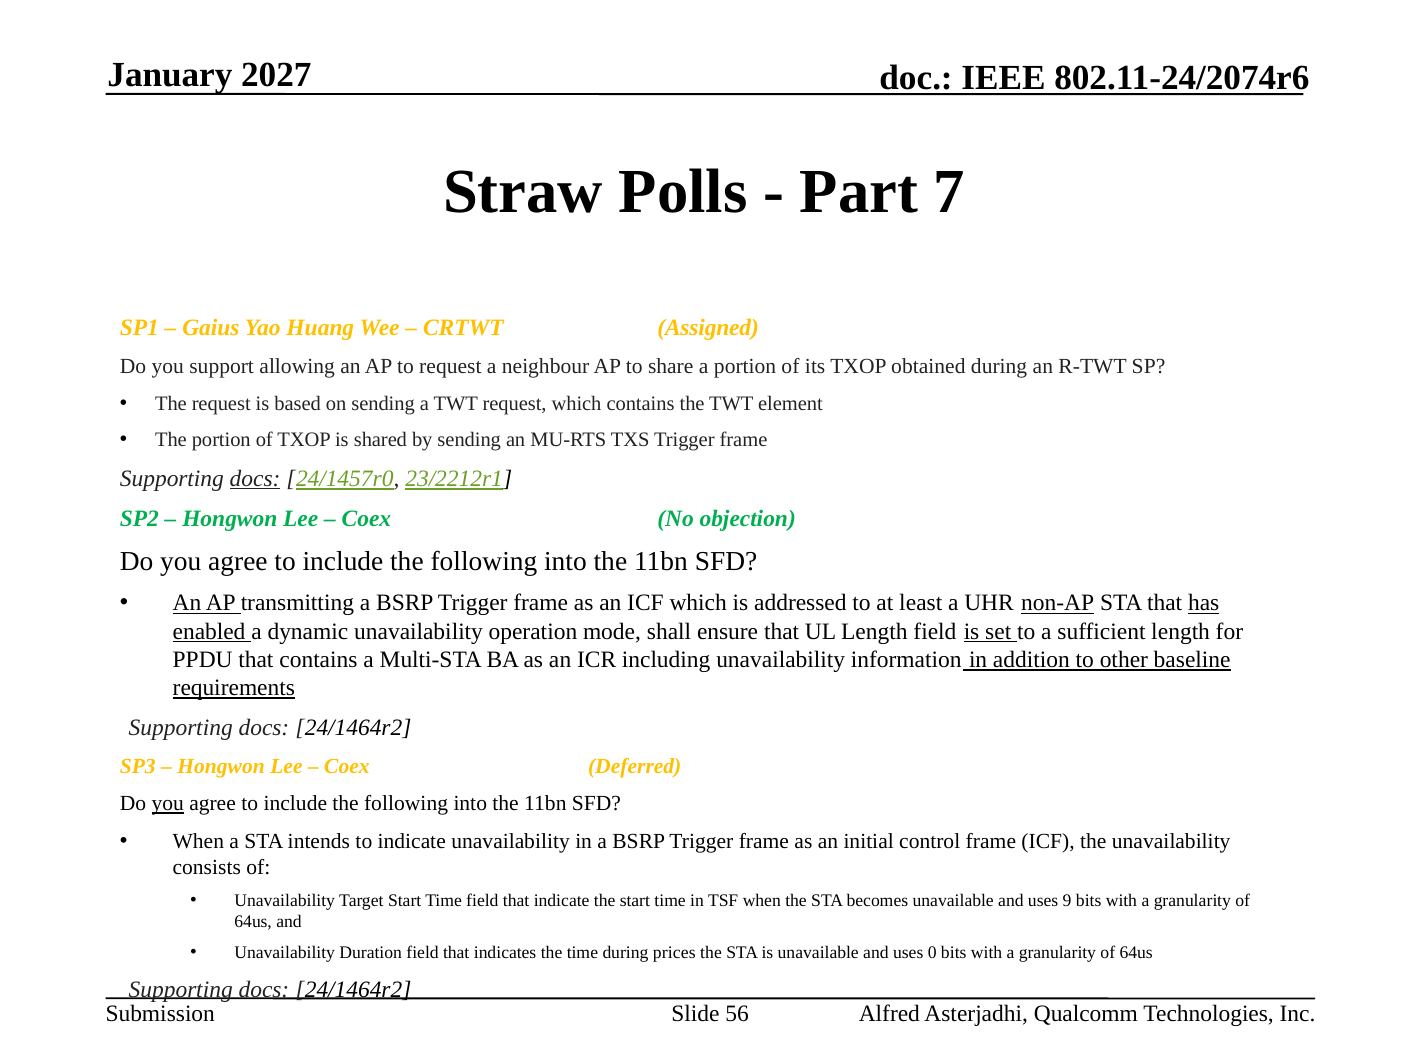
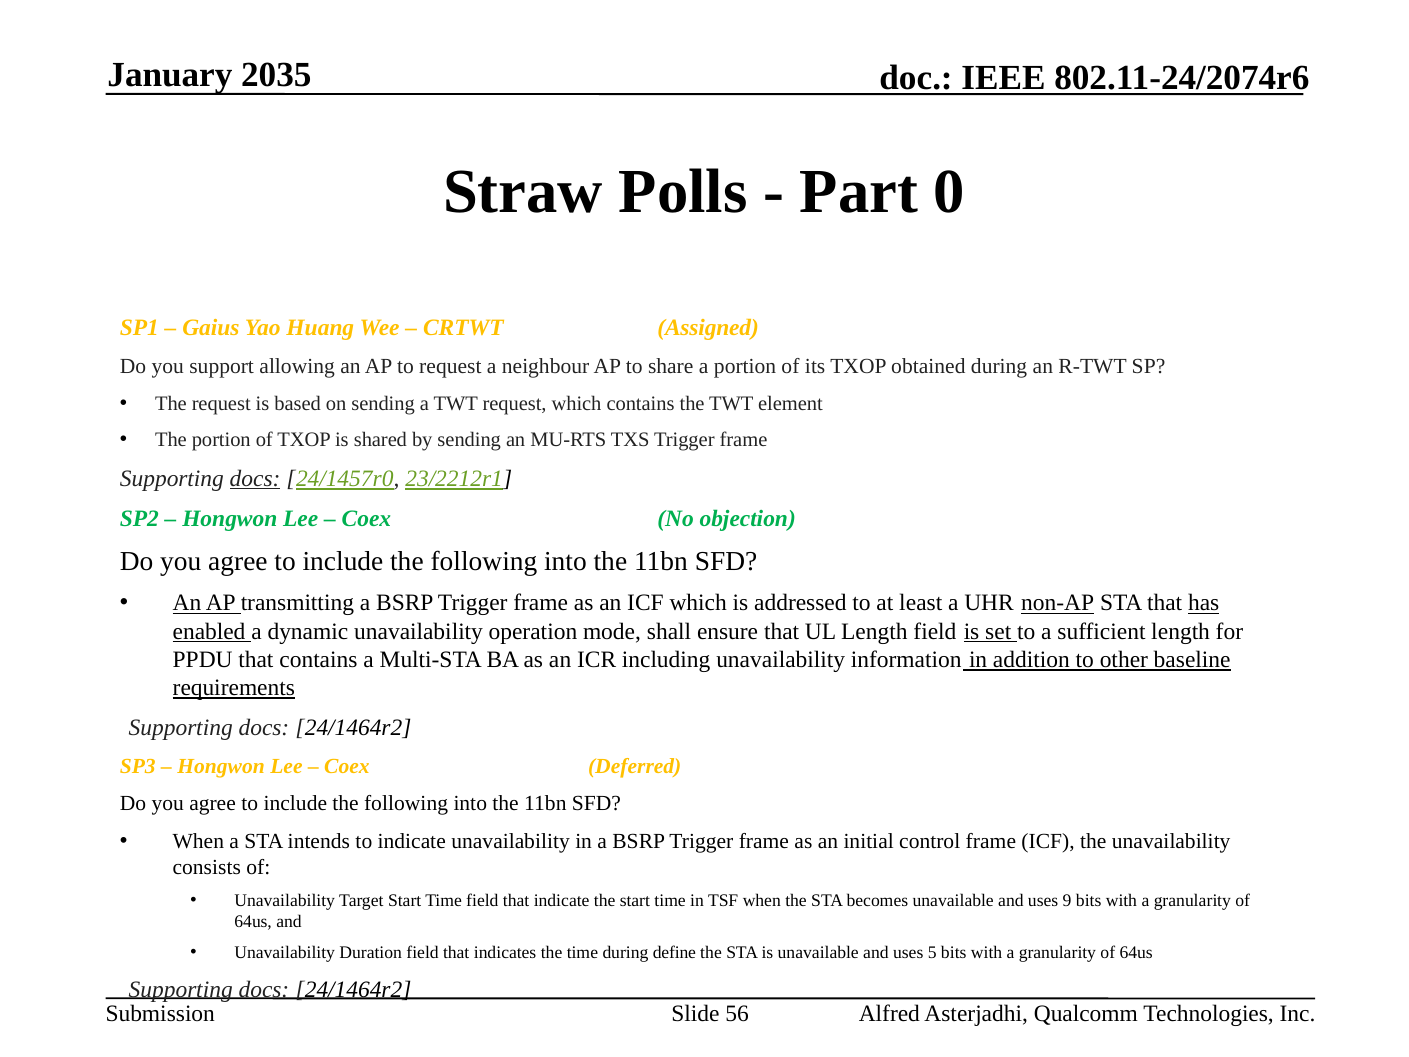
2027: 2027 -> 2035
7: 7 -> 0
you at (168, 804) underline: present -> none
prices: prices -> define
0: 0 -> 5
